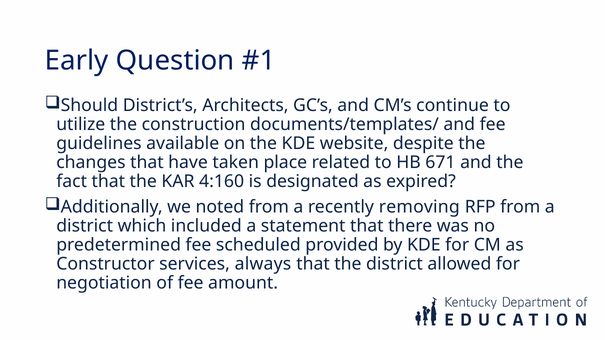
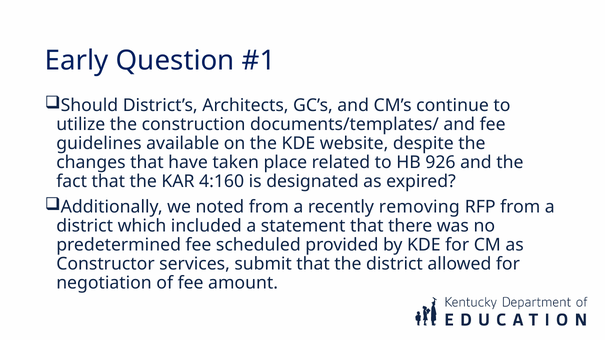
671: 671 -> 926
always: always -> submit
